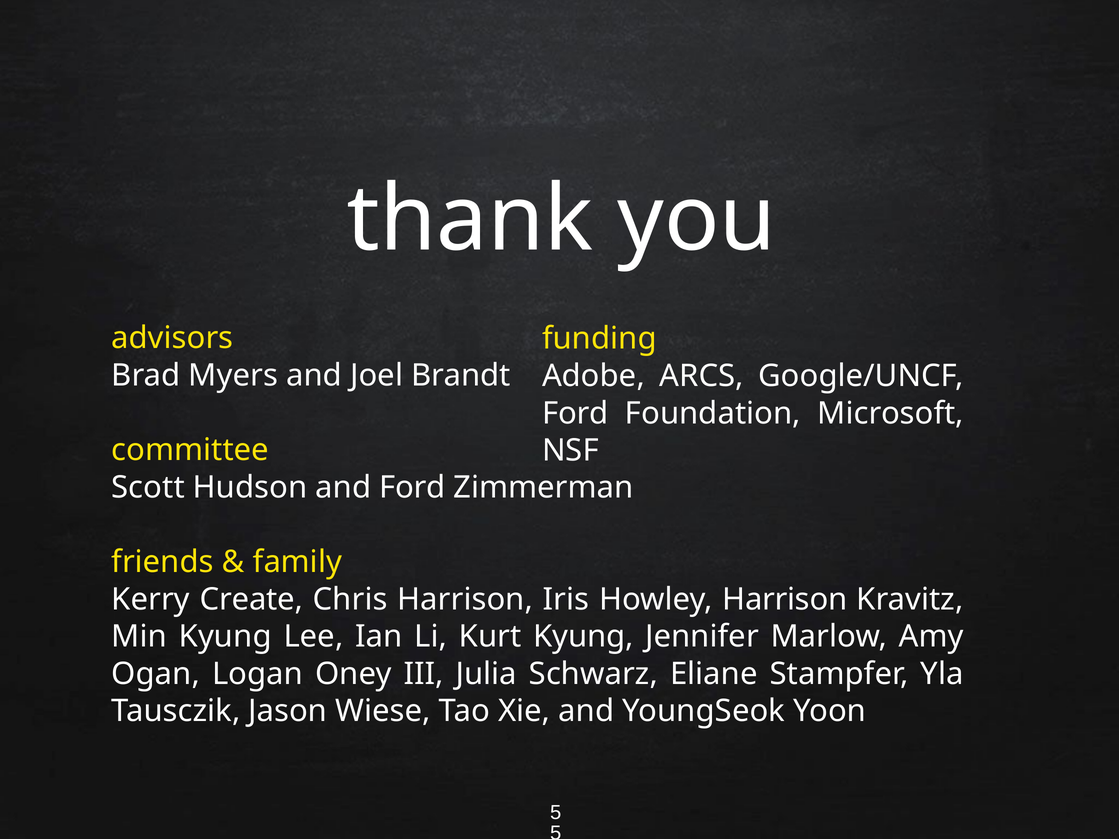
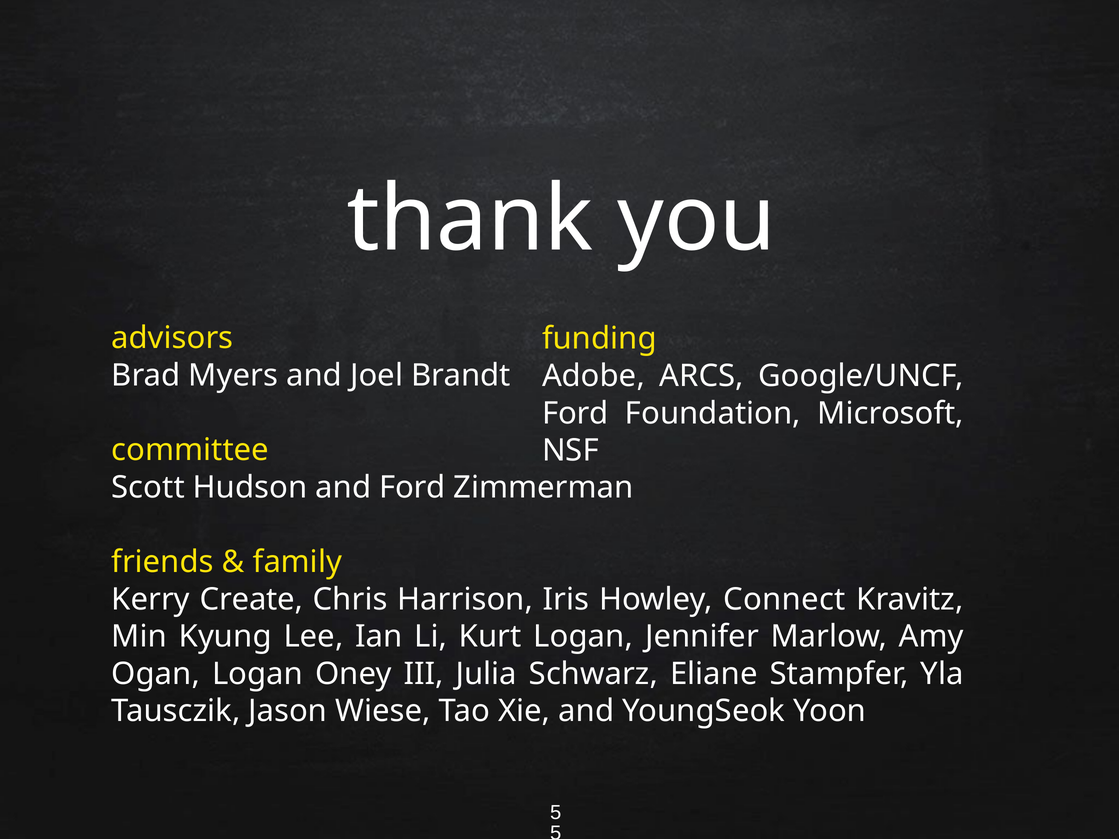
Howley Harrison: Harrison -> Connect
Kurt Kyung: Kyung -> Logan
